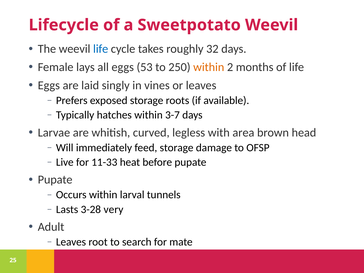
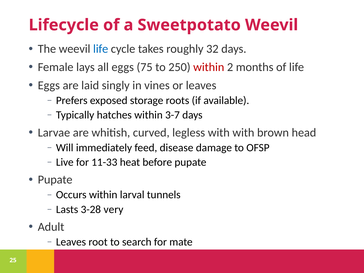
53: 53 -> 75
within at (209, 67) colour: orange -> red
with area: area -> with
feed storage: storage -> disease
